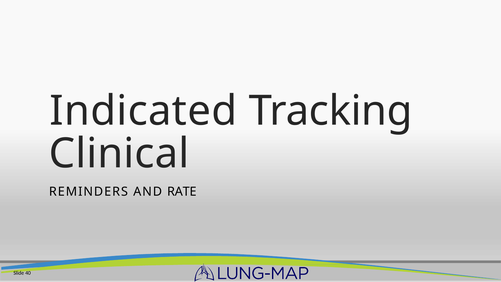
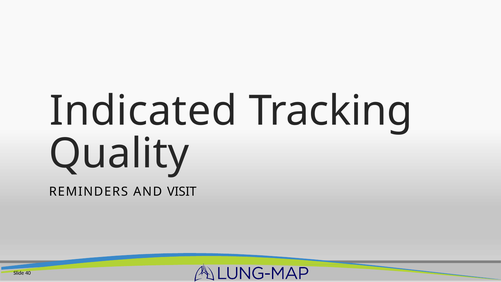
Clinical: Clinical -> Quality
RATE: RATE -> VISIT
